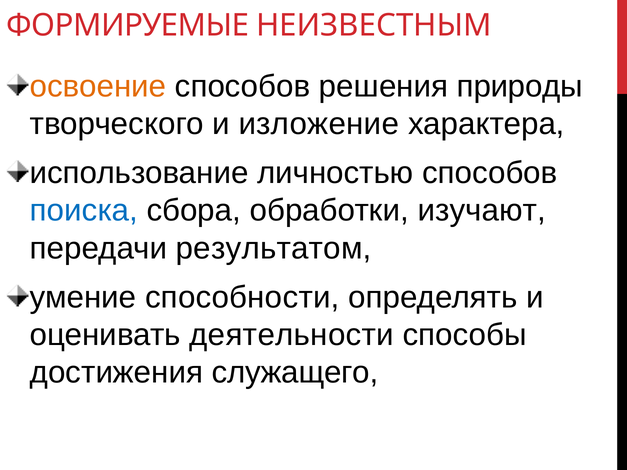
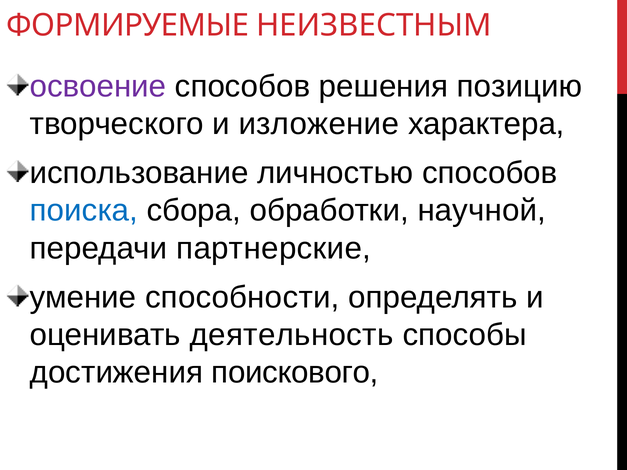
освоение colour: orange -> purple
природы: природы -> позицию
изучают: изучают -> научной
результатом: результатом -> партнерские
деятельности: деятельности -> деятельность
служащего: служащего -> поискового
